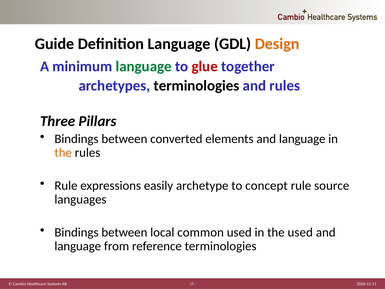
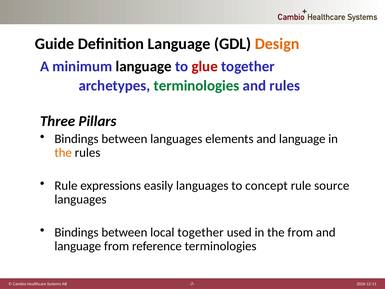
language at (144, 66) colour: green -> black
terminologies at (196, 86) colour: black -> green
between converted: converted -> languages
easily archetype: archetype -> languages
local common: common -> together
the used: used -> from
